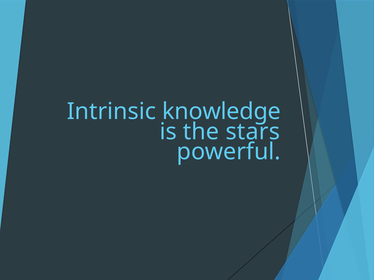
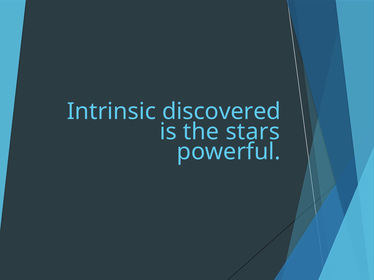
knowledge: knowledge -> discovered
